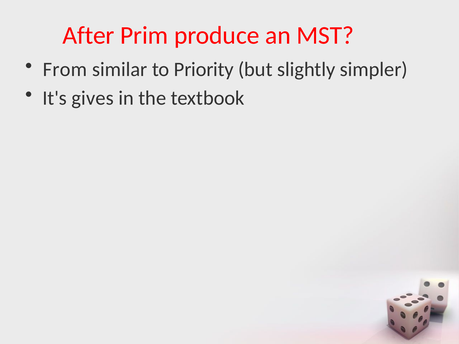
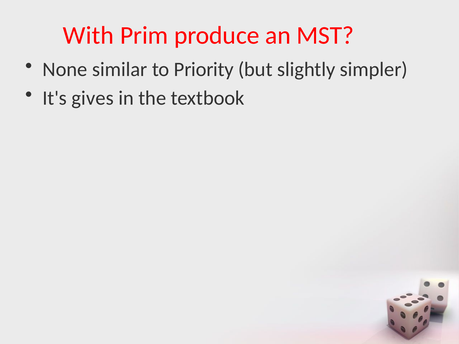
After: After -> With
From: From -> None
